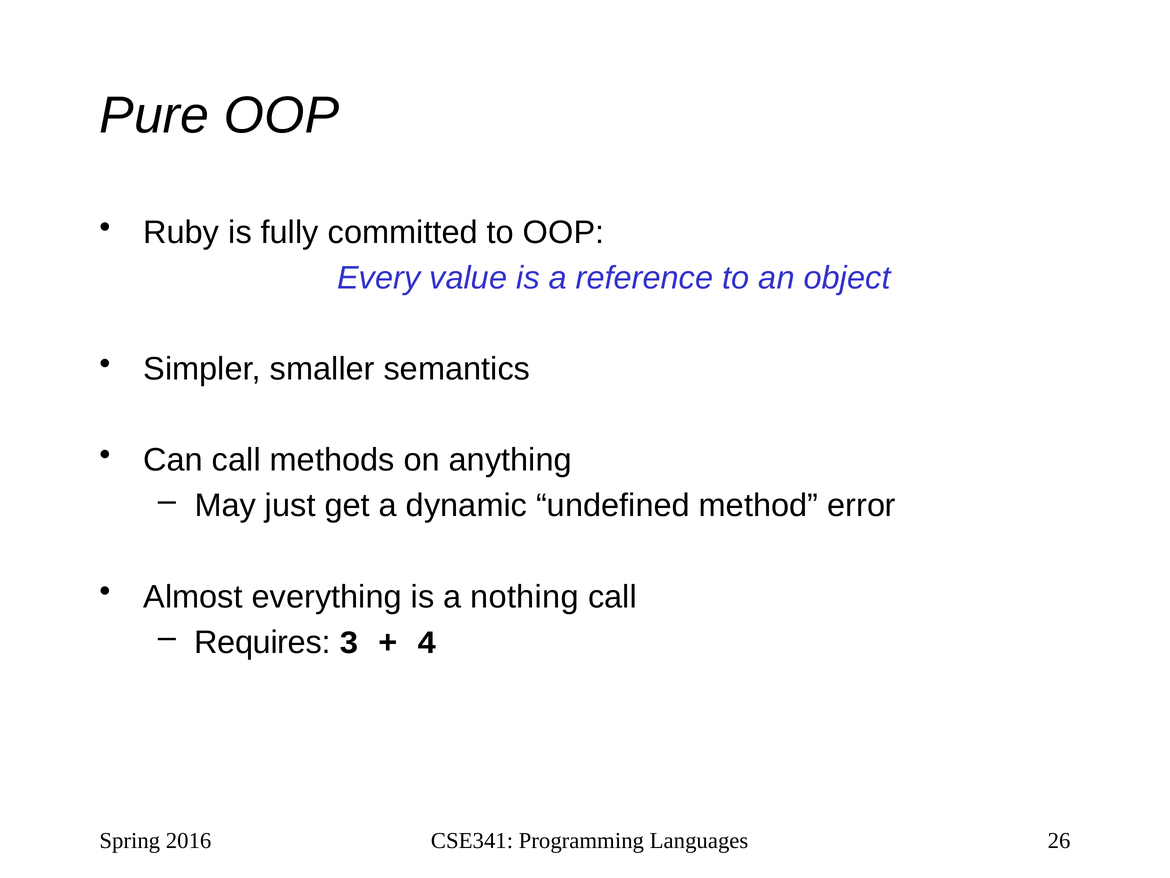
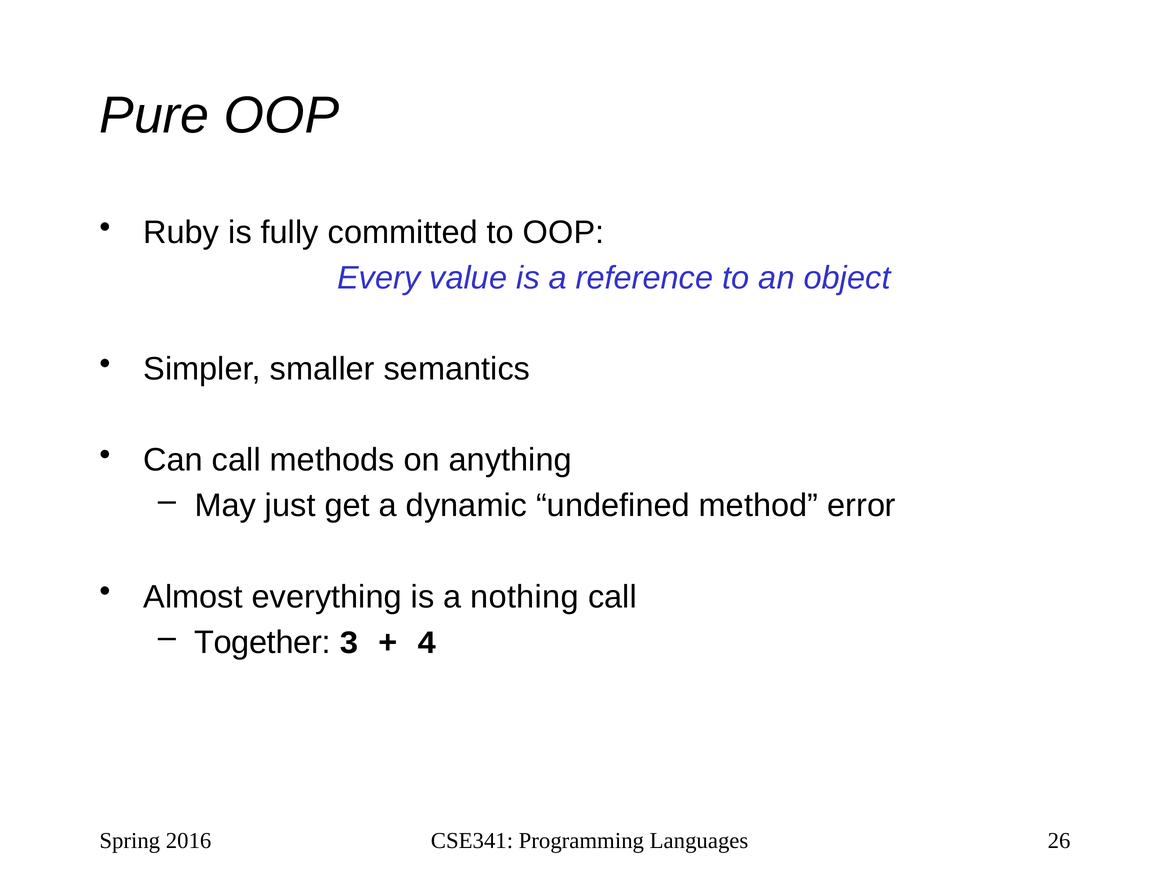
Requires: Requires -> Together
